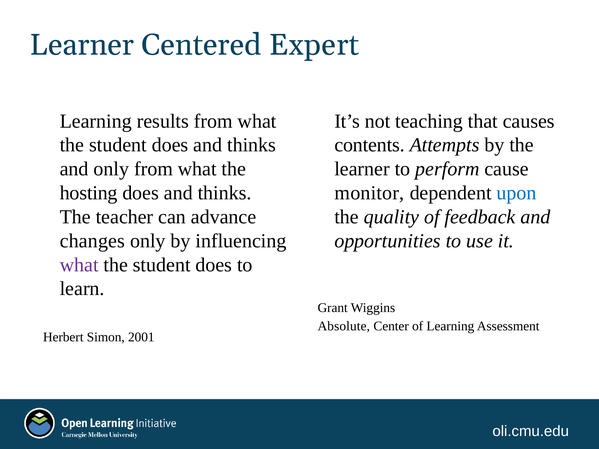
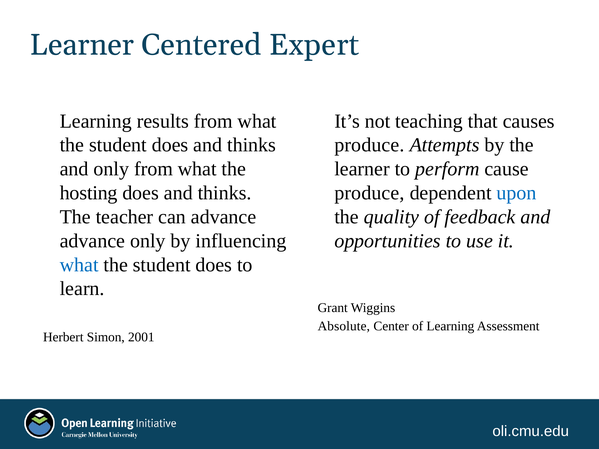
contents at (370, 145): contents -> produce
monitor at (369, 193): monitor -> produce
changes at (92, 241): changes -> advance
what at (79, 265) colour: purple -> blue
